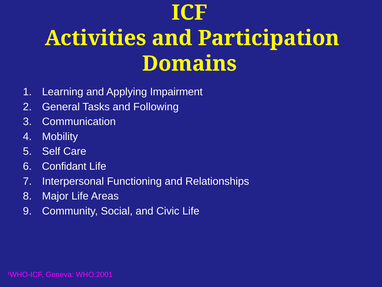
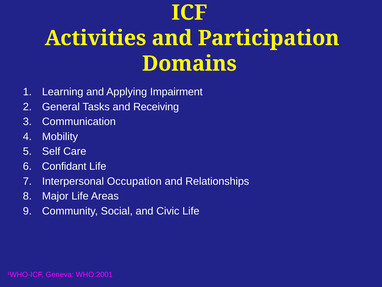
Following: Following -> Receiving
Functioning: Functioning -> Occupation
